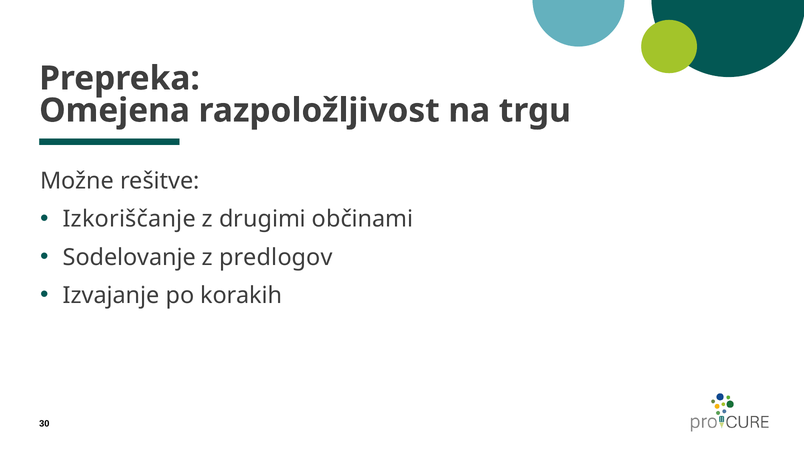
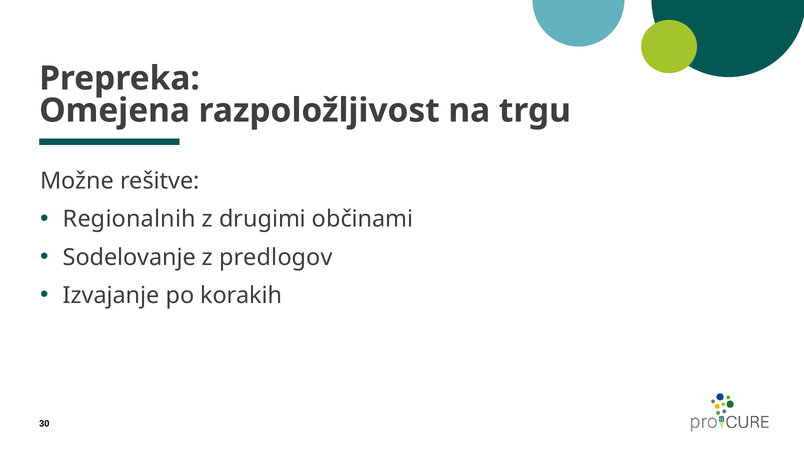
Izkoriščanje: Izkoriščanje -> Regionalnih
